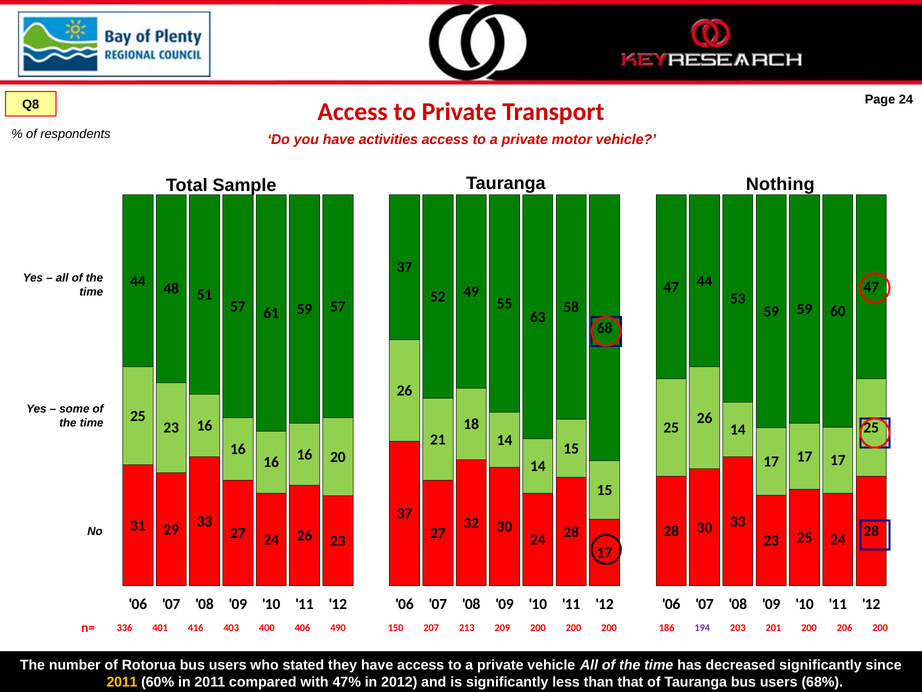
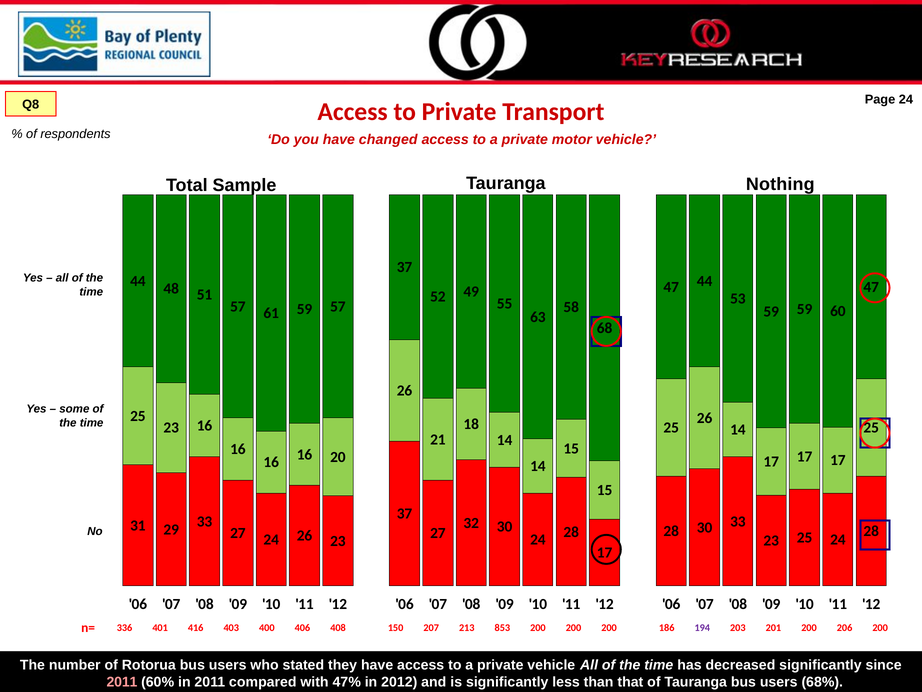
activities: activities -> changed
490: 490 -> 408
209: 209 -> 853
2011 at (122, 682) colour: yellow -> pink
